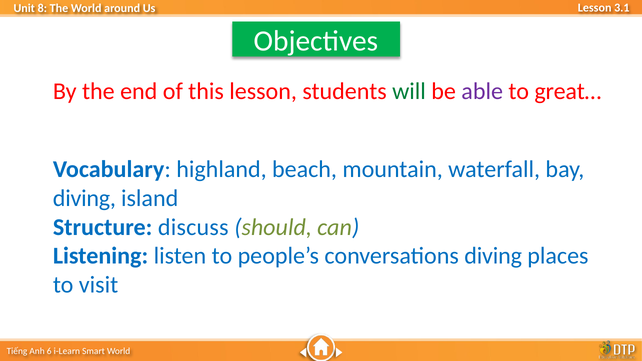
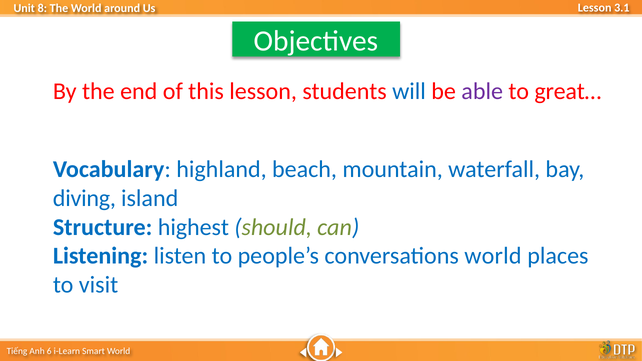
will colour: green -> blue
discuss: discuss -> highest
conversations diving: diving -> world
